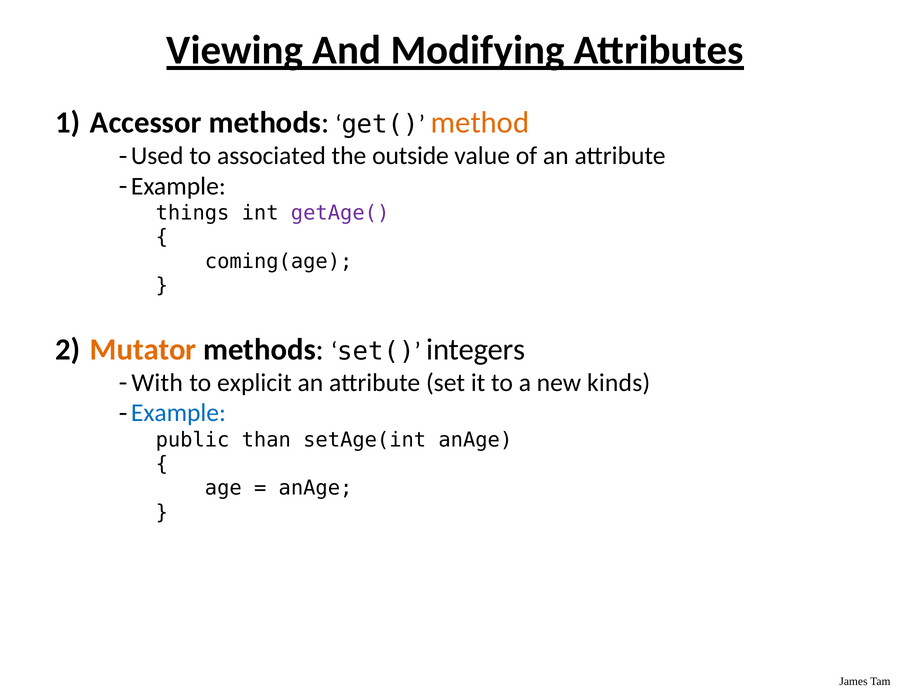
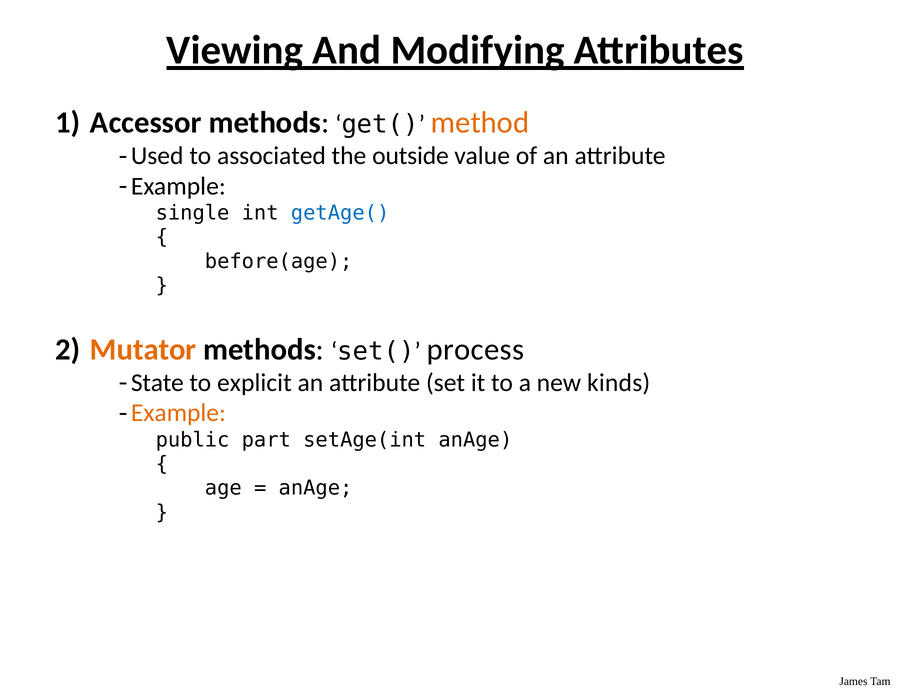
things: things -> single
getAge( colour: purple -> blue
coming(age: coming(age -> before(age
integers: integers -> process
With: With -> State
Example at (178, 413) colour: blue -> orange
than: than -> part
